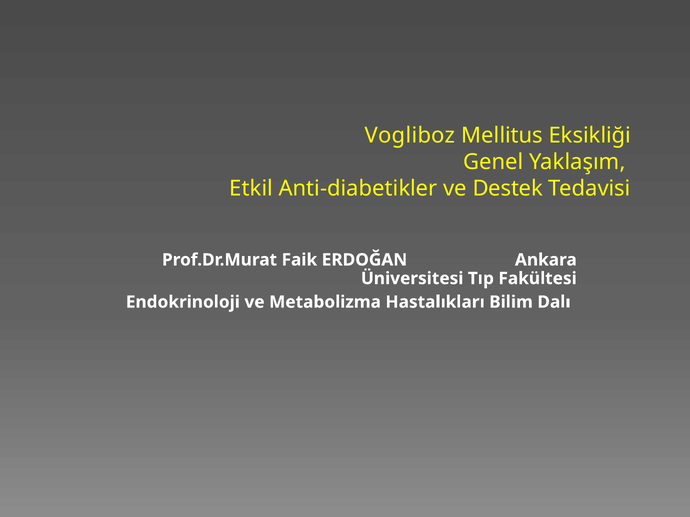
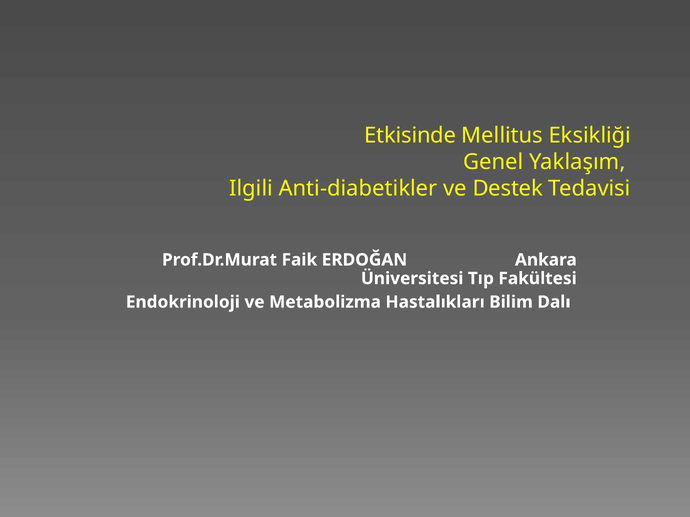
Vogliboz: Vogliboz -> Etkisinde
Etkil: Etkil -> Ilgili
